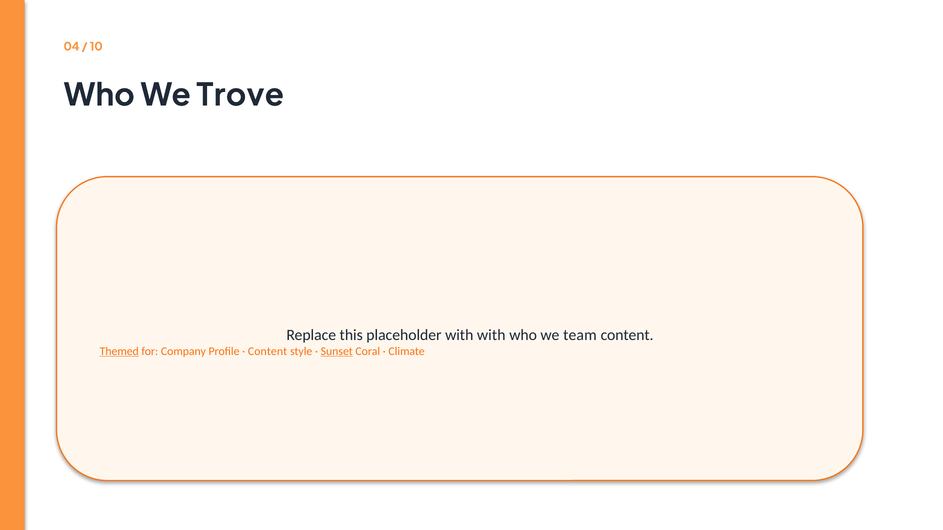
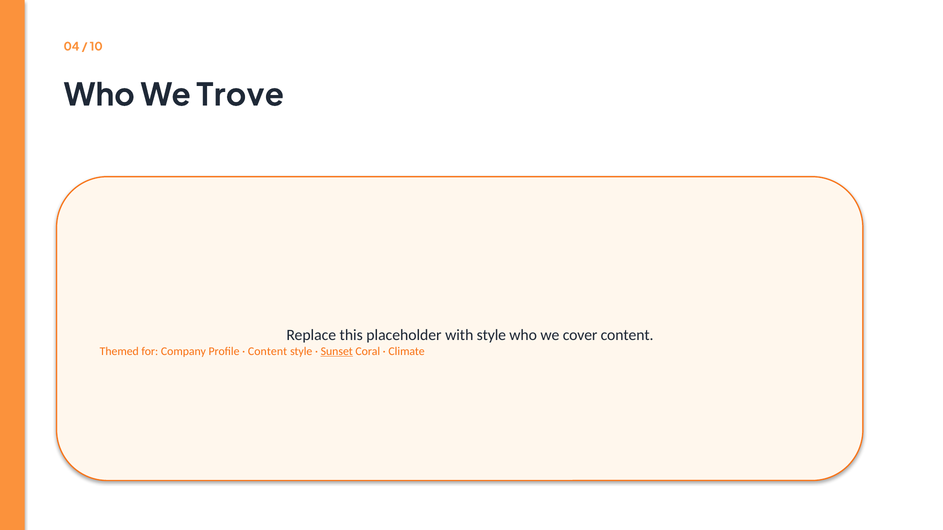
with with: with -> style
team: team -> cover
Themed underline: present -> none
